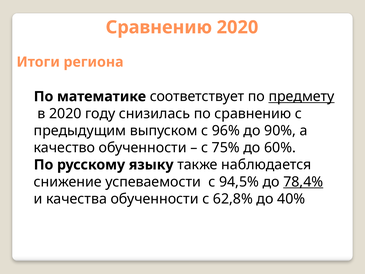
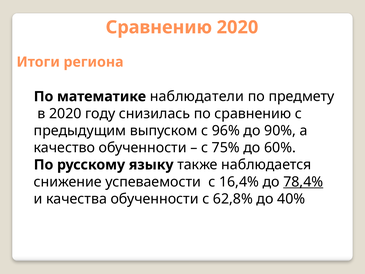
соответствует: соответствует -> наблюдатели
предмету underline: present -> none
94,5%: 94,5% -> 16,4%
